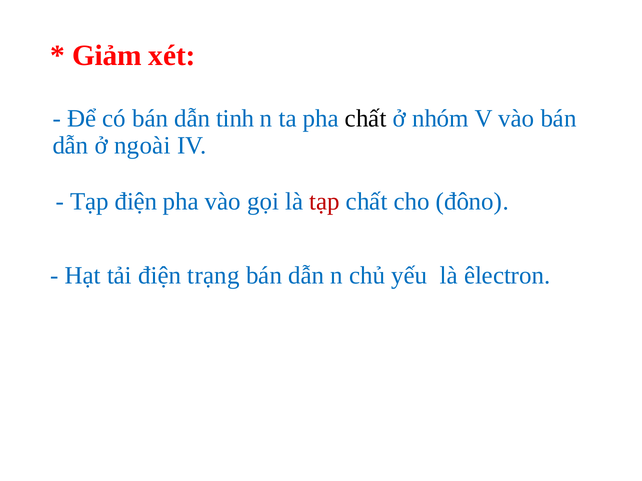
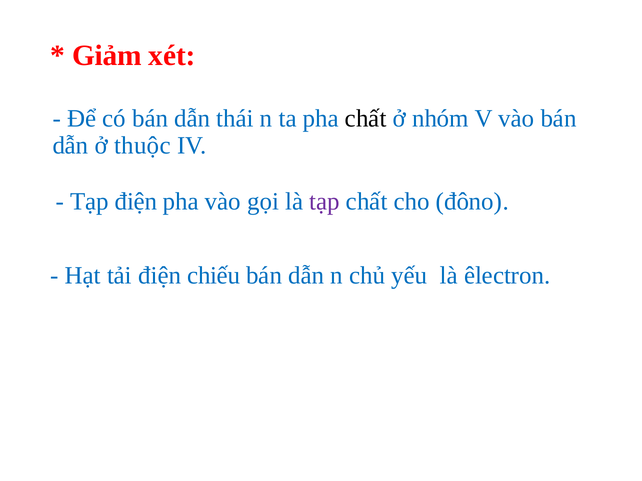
tinh: tinh -> thái
ngoài: ngoài -> thuộc
tạp at (325, 202) colour: red -> purple
trạng: trạng -> chiếu
